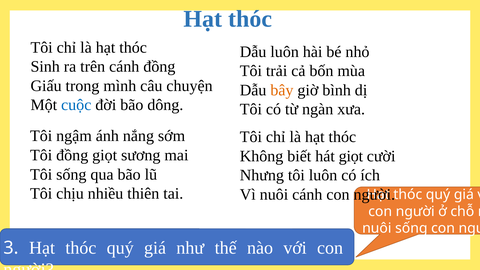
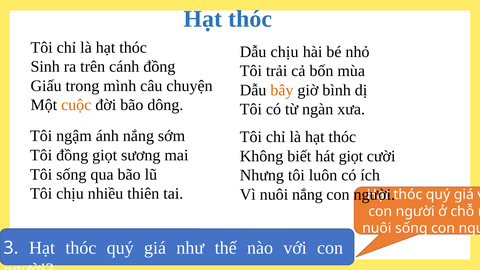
Dẫu luôn: luôn -> chịu
cuộc colour: blue -> orange
nuôi cánh: cánh -> nắng
